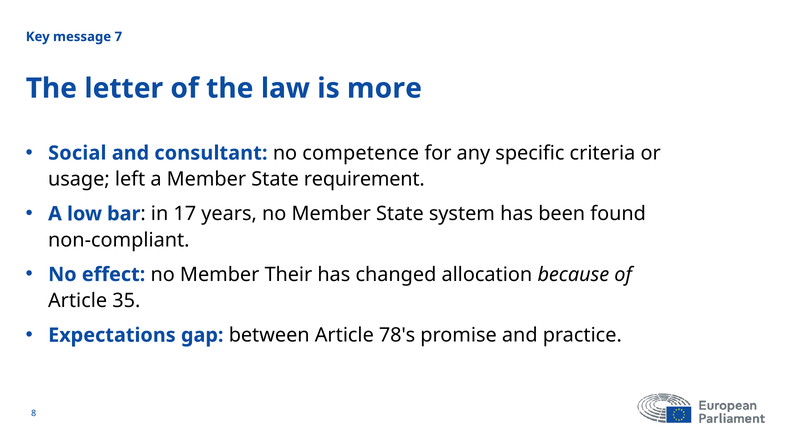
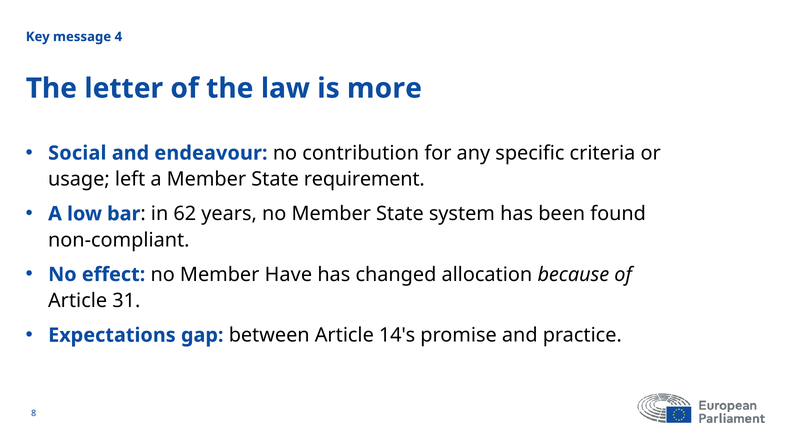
7: 7 -> 4
consultant: consultant -> endeavour
competence: competence -> contribution
17: 17 -> 62
Their: Their -> Have
35: 35 -> 31
78's: 78's -> 14's
